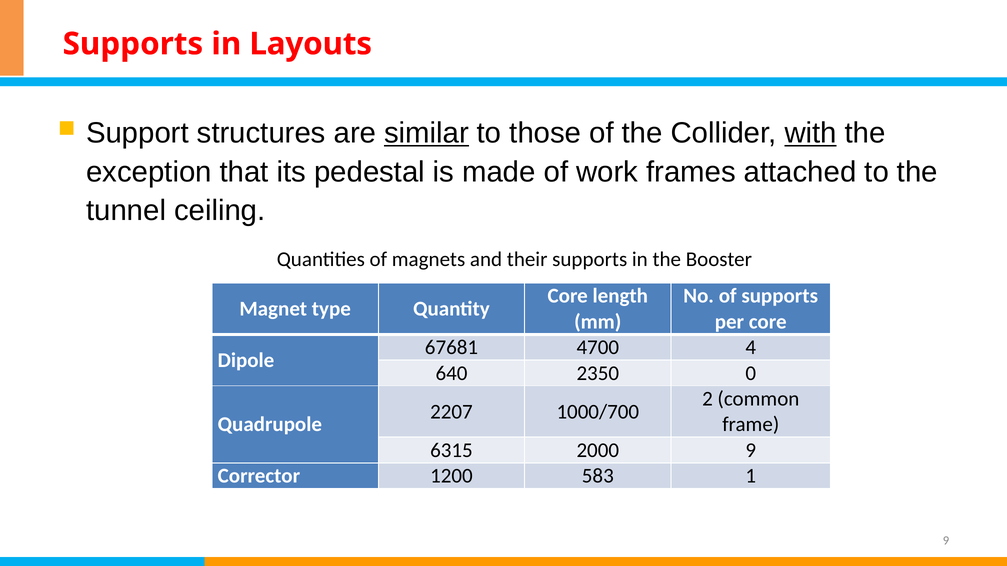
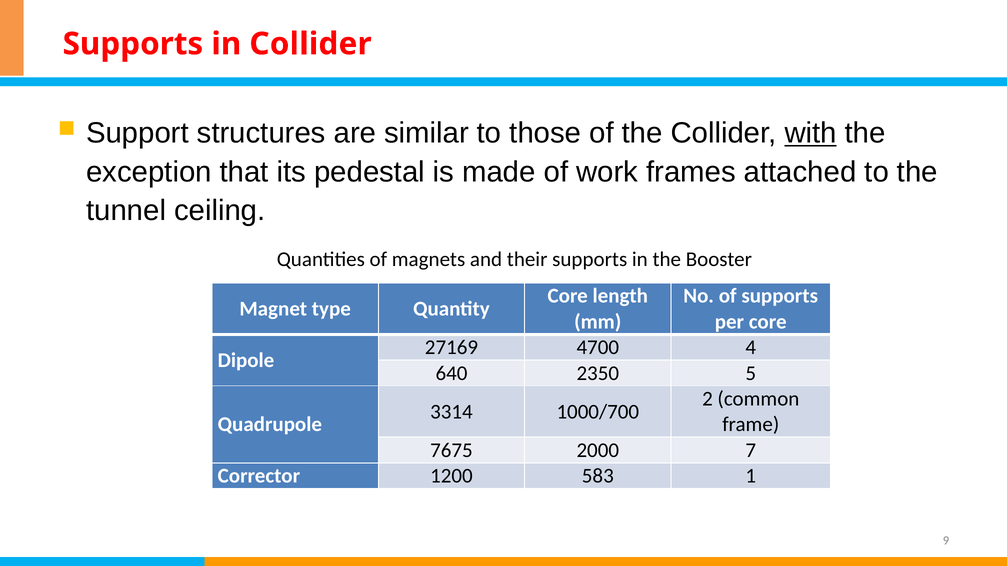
in Layouts: Layouts -> Collider
similar underline: present -> none
67681: 67681 -> 27169
0: 0 -> 5
2207: 2207 -> 3314
6315: 6315 -> 7675
2000 9: 9 -> 7
